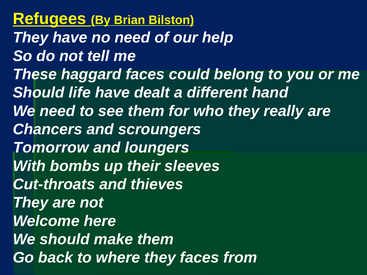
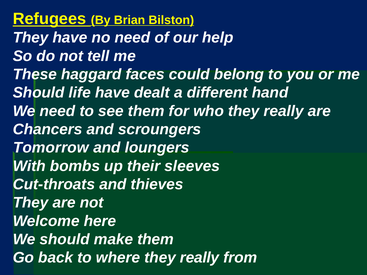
where they faces: faces -> really
